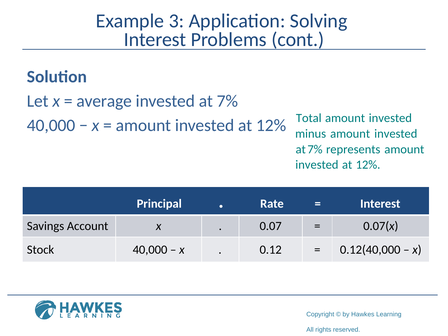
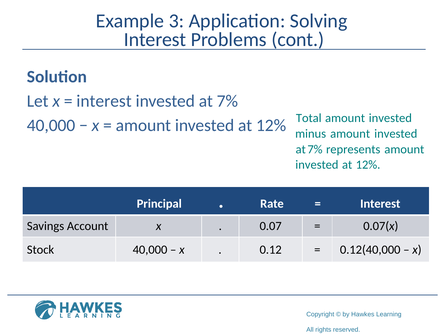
average at (104, 101): average -> interest
